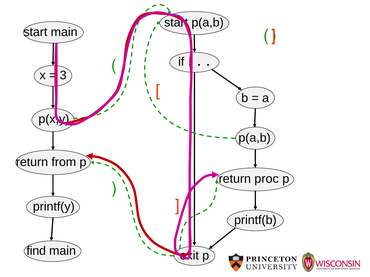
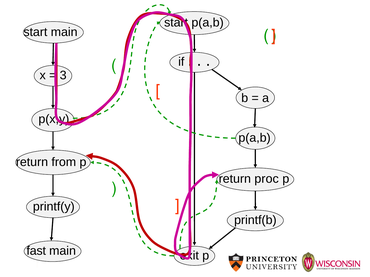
find: find -> fast
